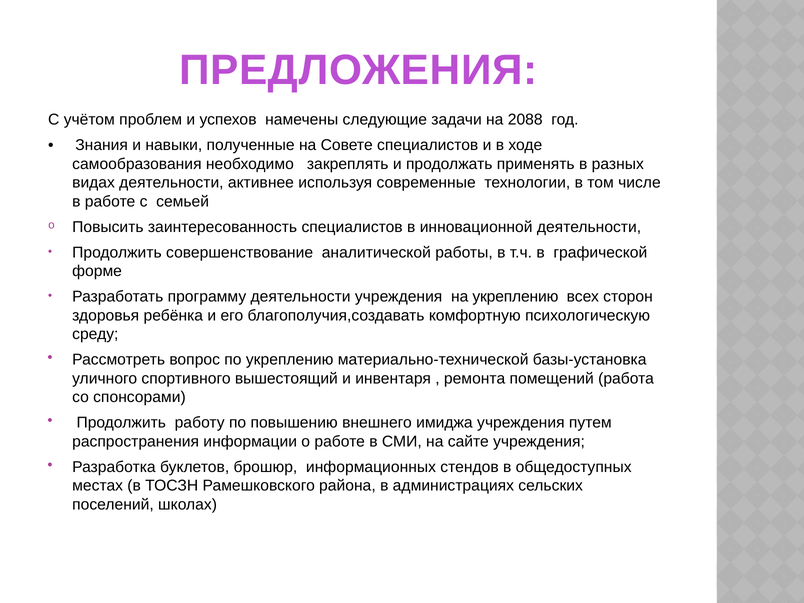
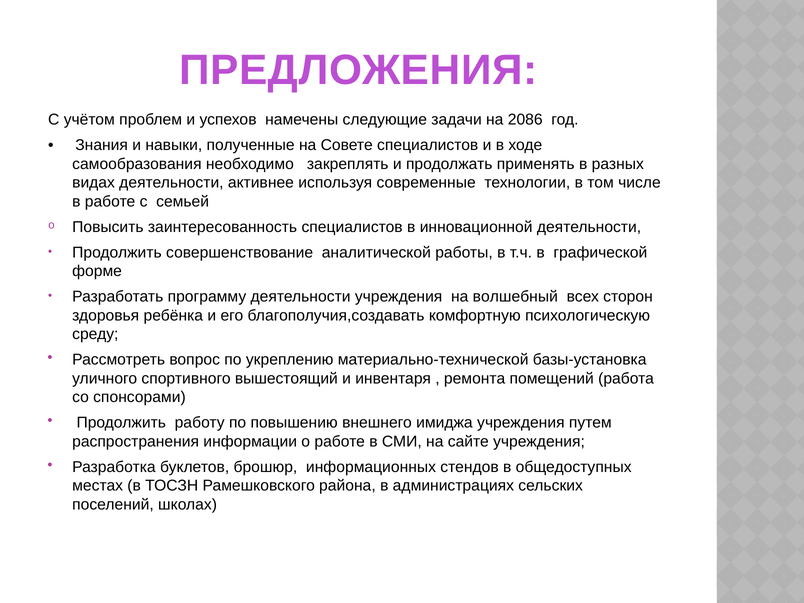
2088: 2088 -> 2086
на укреплению: укреплению -> волшебный
